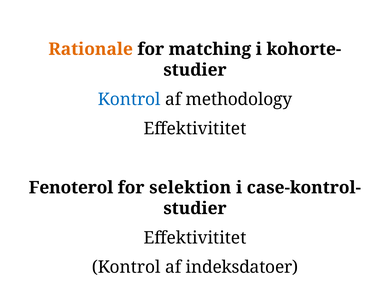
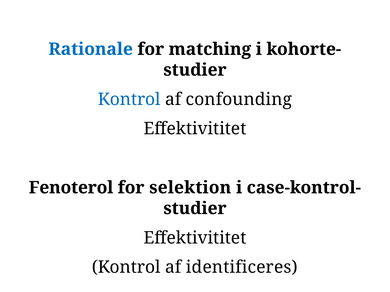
Rationale colour: orange -> blue
methodology: methodology -> confounding
indeksdatoer: indeksdatoer -> identificeres
